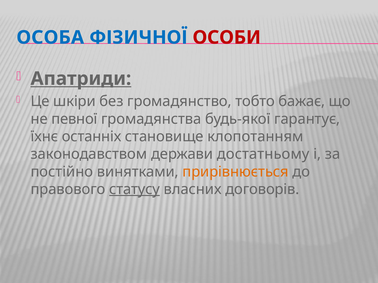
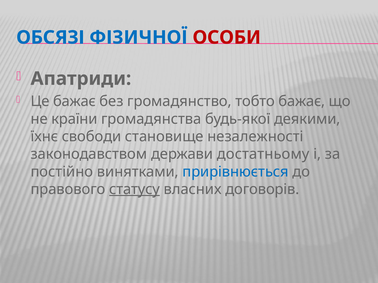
ОСОБА: ОСОБА -> ОБСЯЗІ
Апатриди underline: present -> none
Це шкіри: шкіри -> бажає
певної: певної -> країни
гарантує: гарантує -> деякими
останніх: останніх -> свободи
клопотанням: клопотанням -> незалежності
прирівнюється colour: orange -> blue
